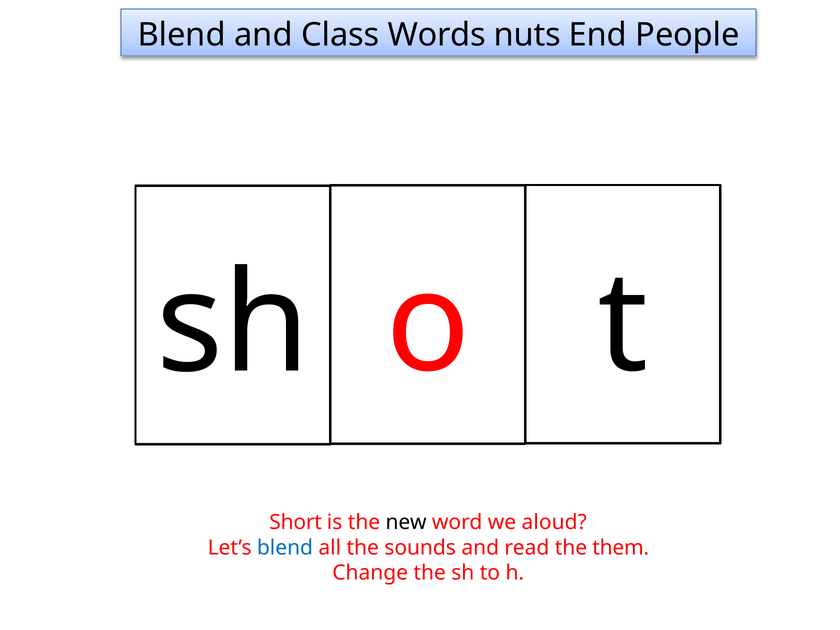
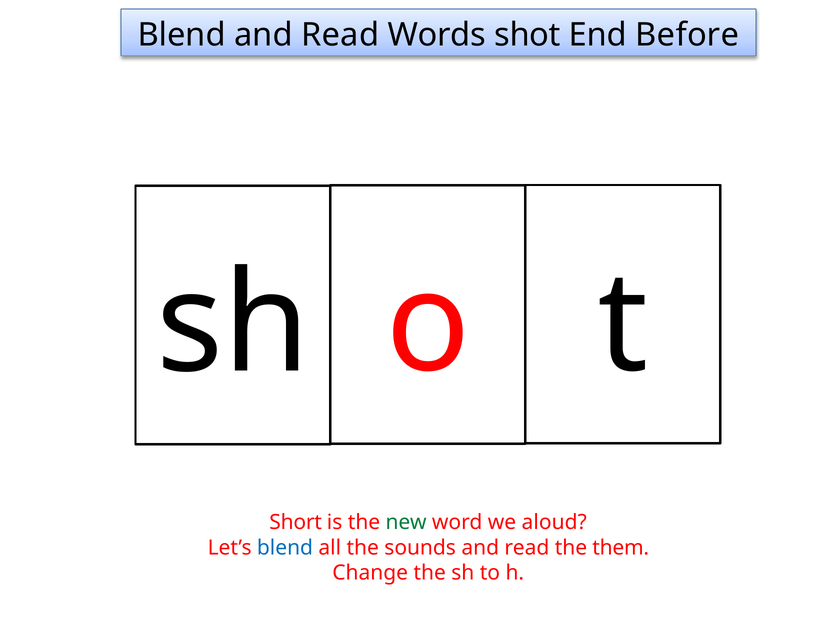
Blend and Class: Class -> Read
nuts: nuts -> shot
People: People -> Before
new colour: black -> green
